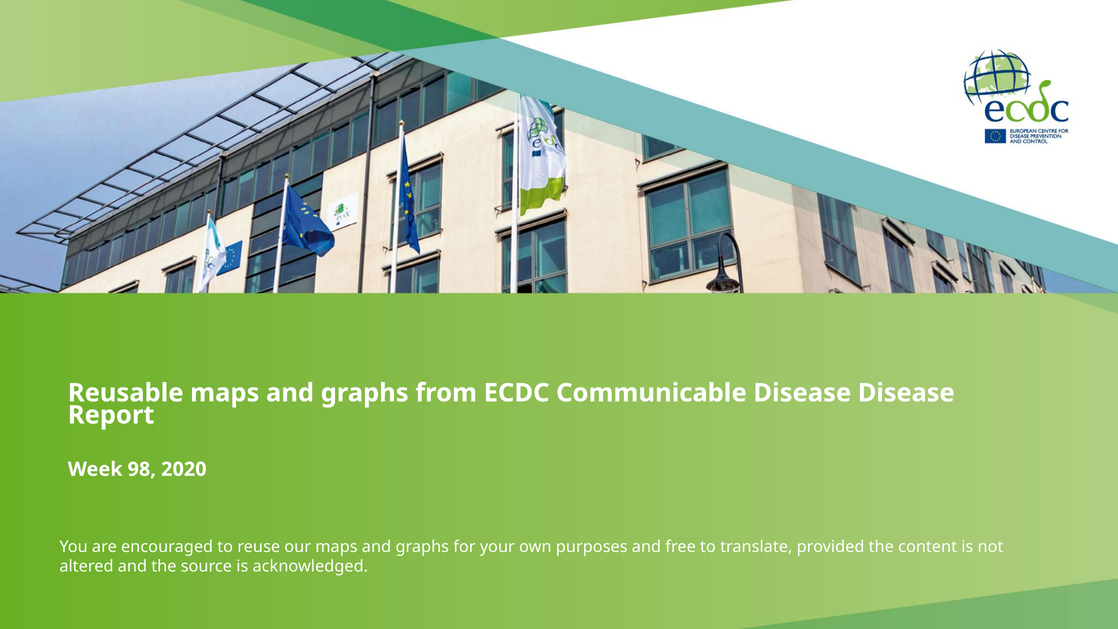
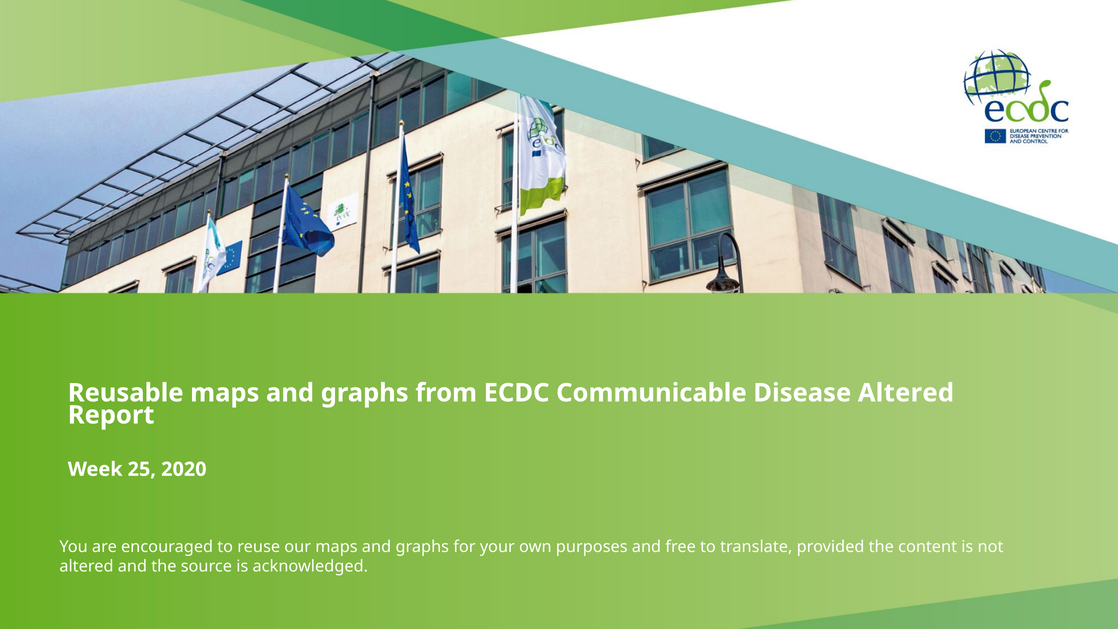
Disease Disease: Disease -> Altered
98: 98 -> 25
